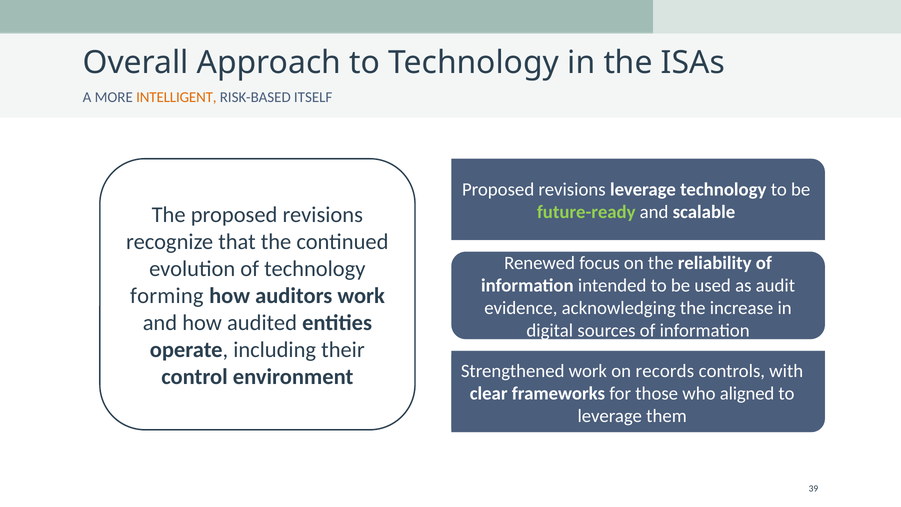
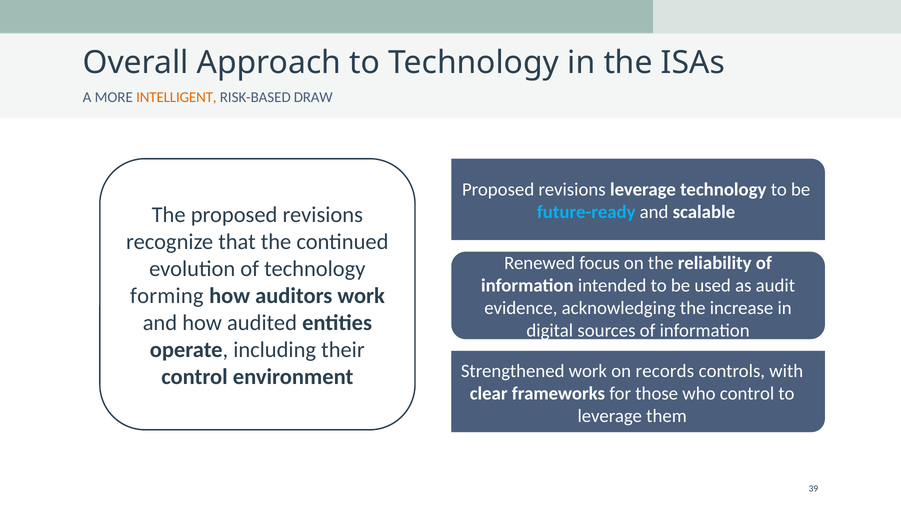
ITSELF: ITSELF -> DRAW
future-ready colour: light green -> light blue
who aligned: aligned -> control
